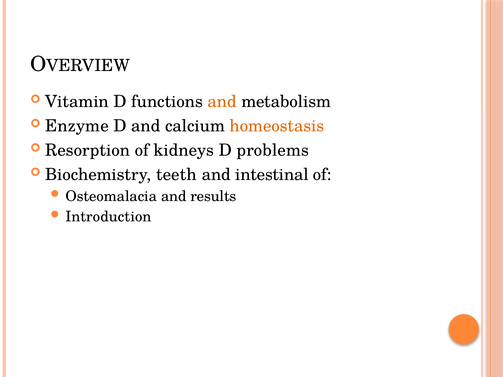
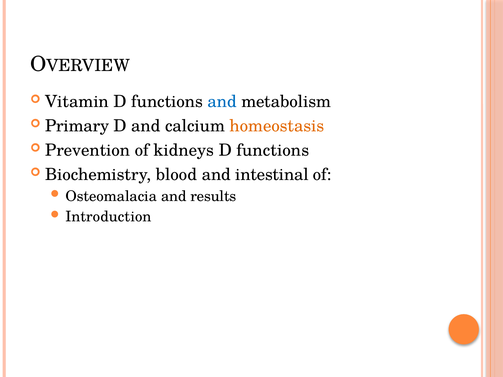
and at (222, 102) colour: orange -> blue
Enzyme: Enzyme -> Primary
Resorption: Resorption -> Prevention
problems at (273, 150): problems -> functions
teeth: teeth -> blood
